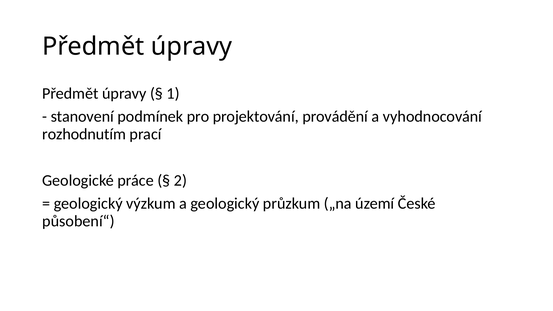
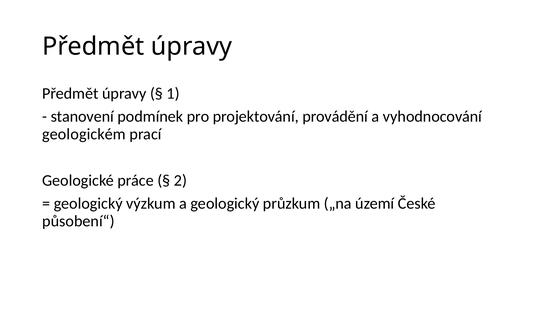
rozhodnutím: rozhodnutím -> geologickém
